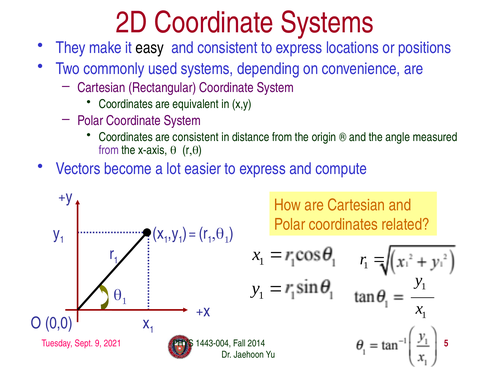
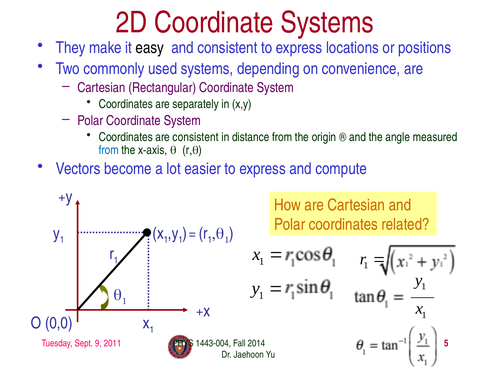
equivalent: equivalent -> separately
from at (109, 150) colour: purple -> blue
2021: 2021 -> 2011
